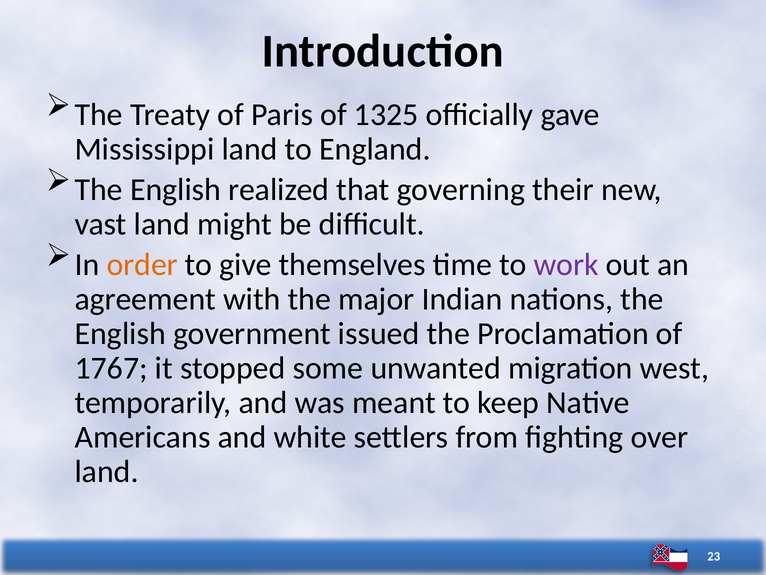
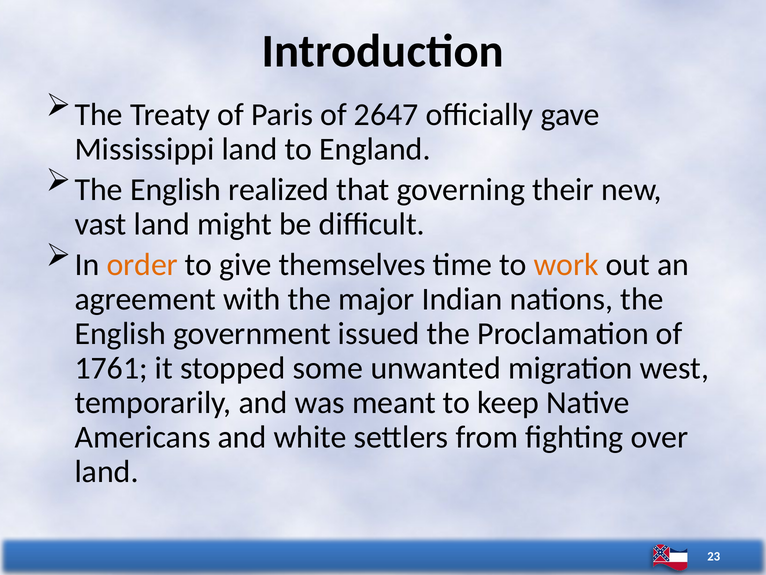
1325: 1325 -> 2647
work colour: purple -> orange
1767: 1767 -> 1761
